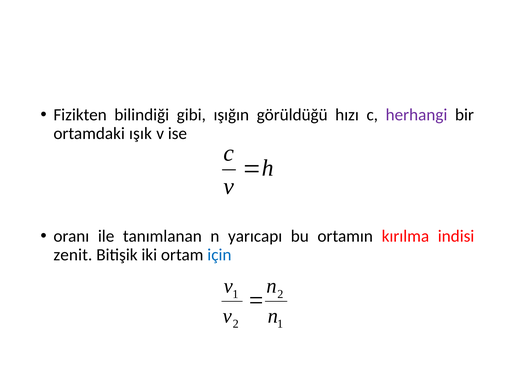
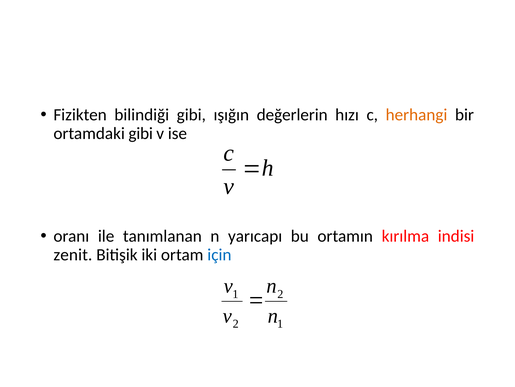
görüldüğü: görüldüğü -> değerlerin
herhangi colour: purple -> orange
ortamdaki ışık: ışık -> gibi
